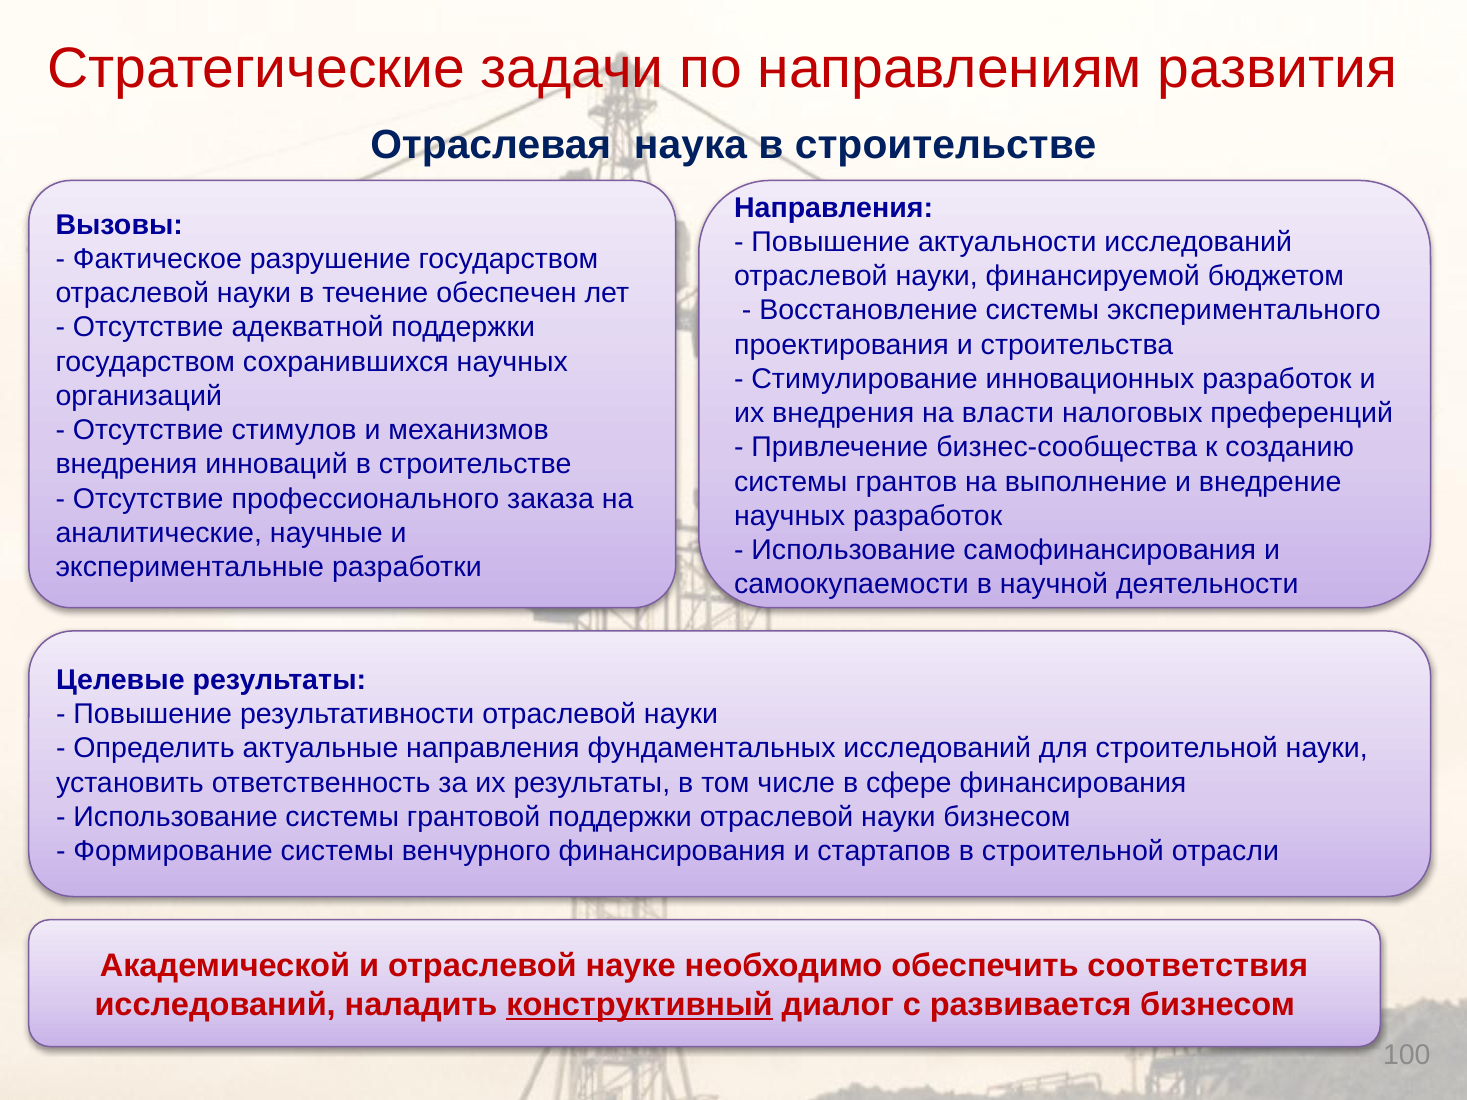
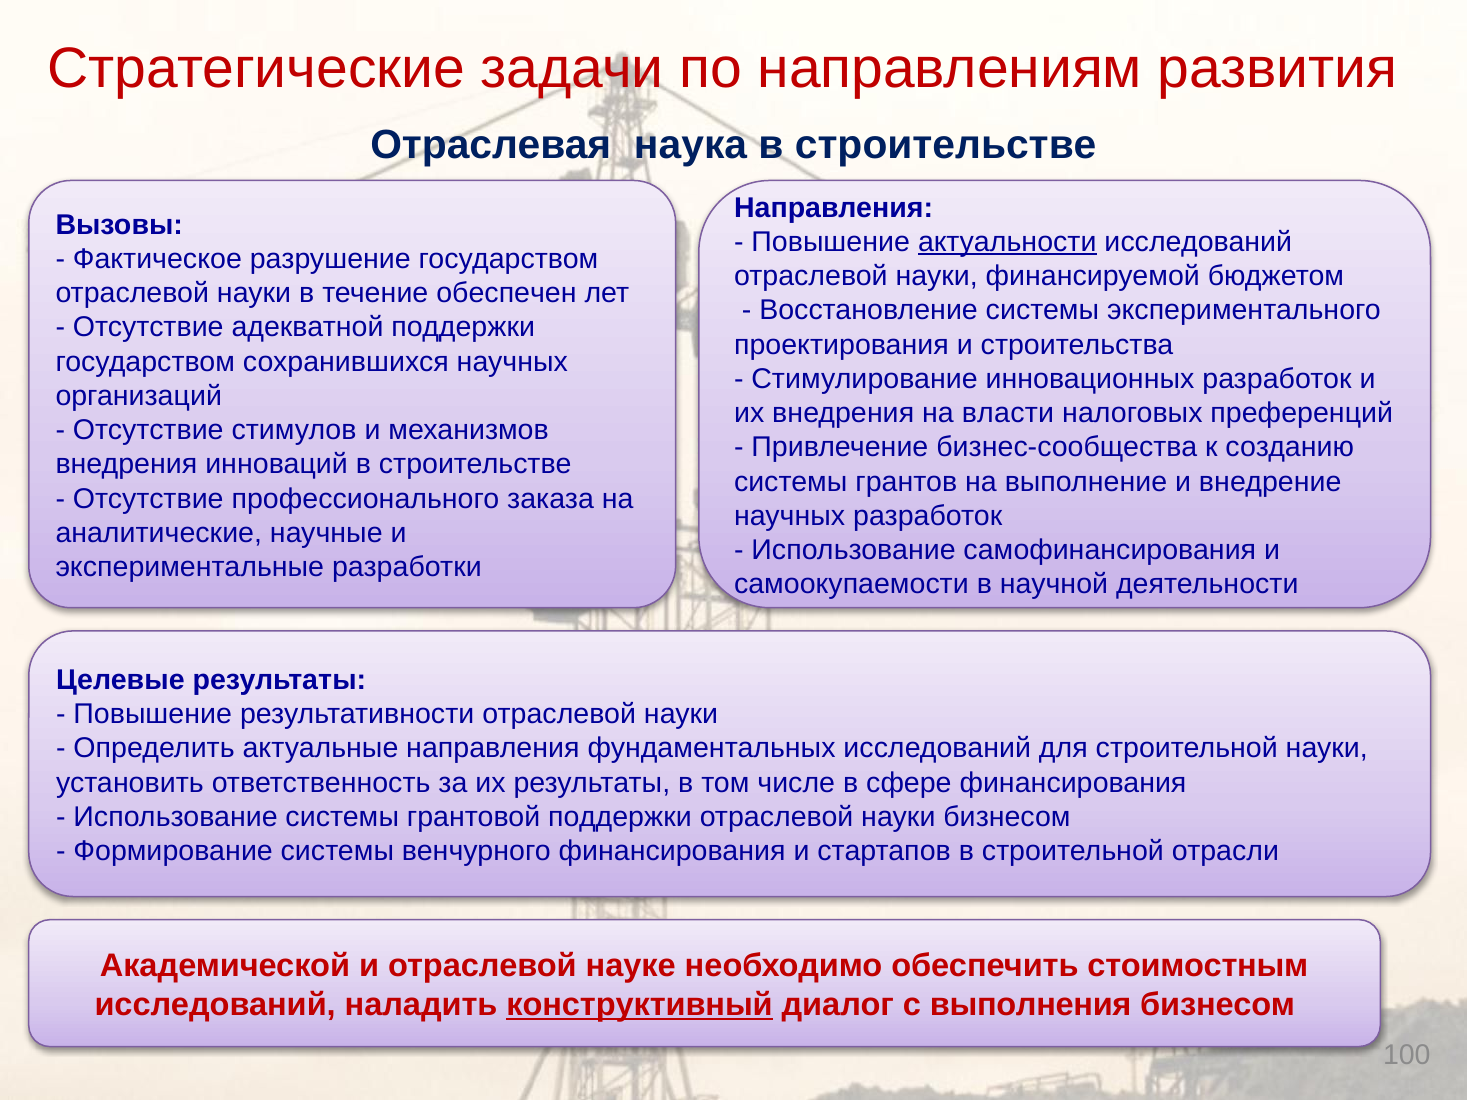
актуальности underline: none -> present
соответствия: соответствия -> стоимостным
развивается: развивается -> выполнения
